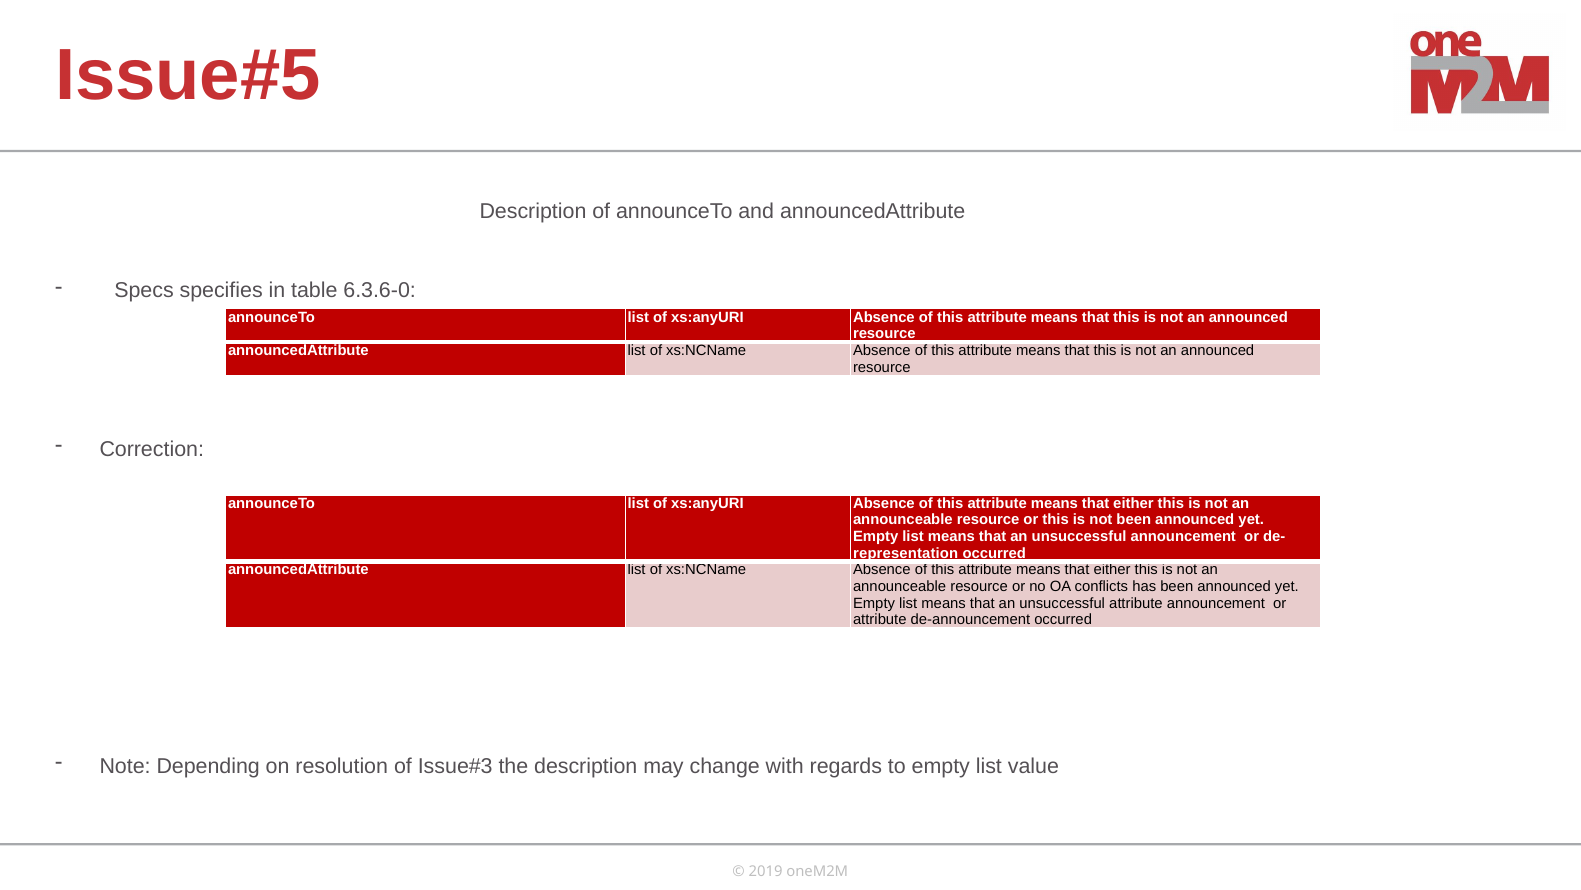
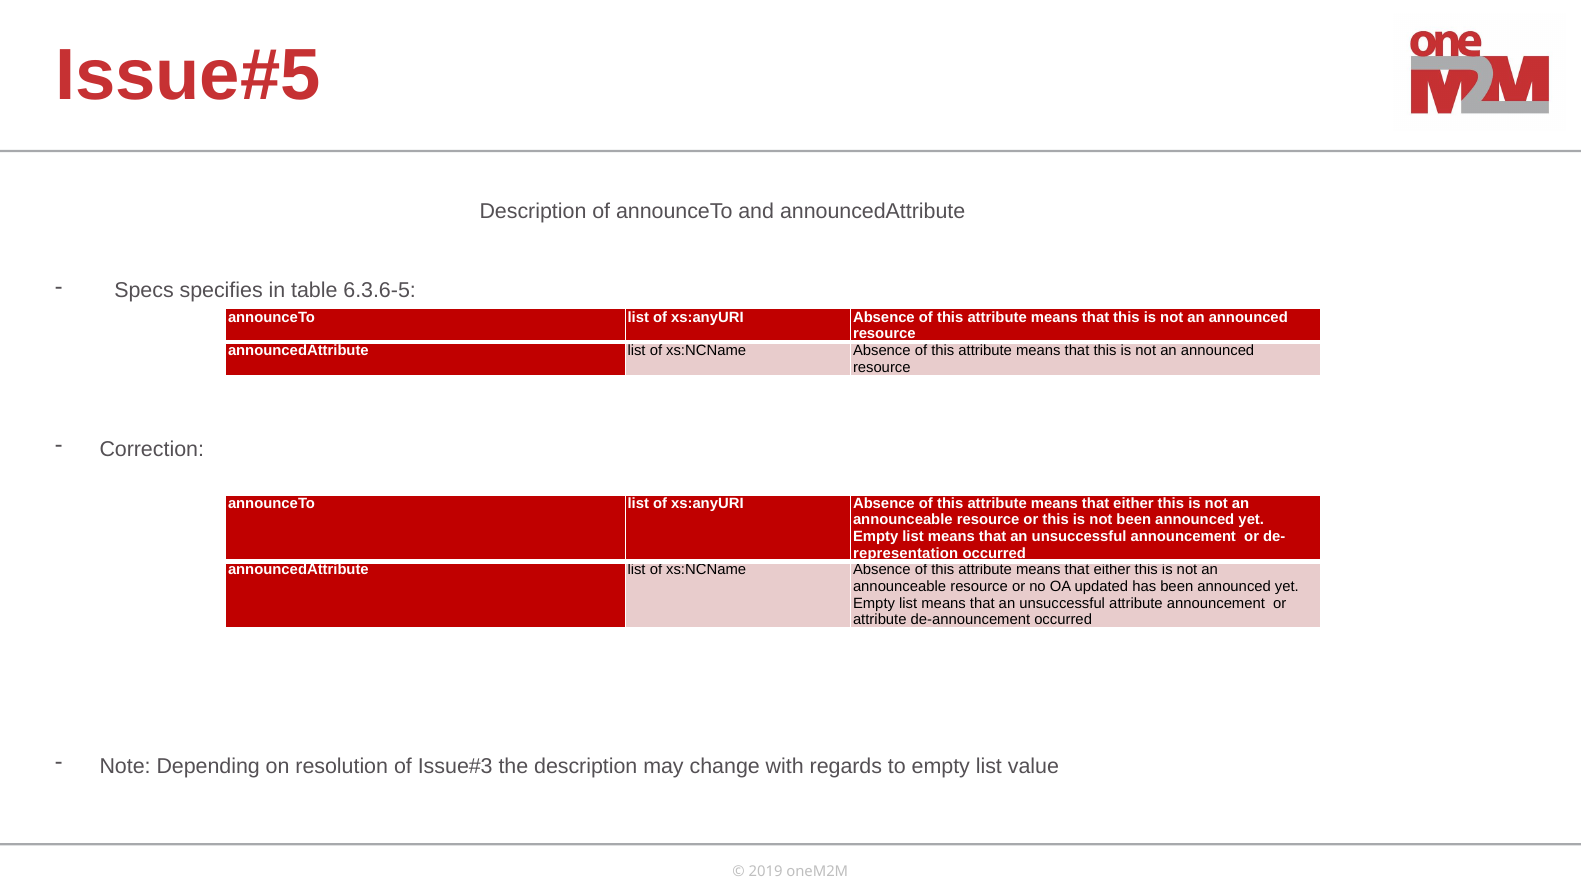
6.3.6-0: 6.3.6-0 -> 6.3.6-5
conflicts: conflicts -> updated
